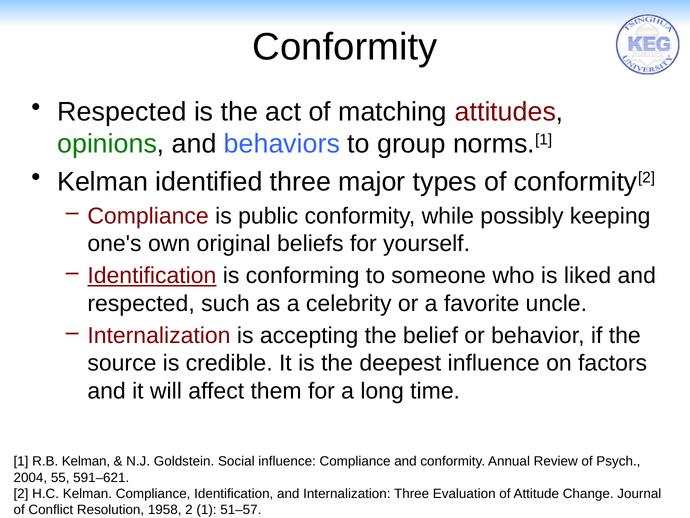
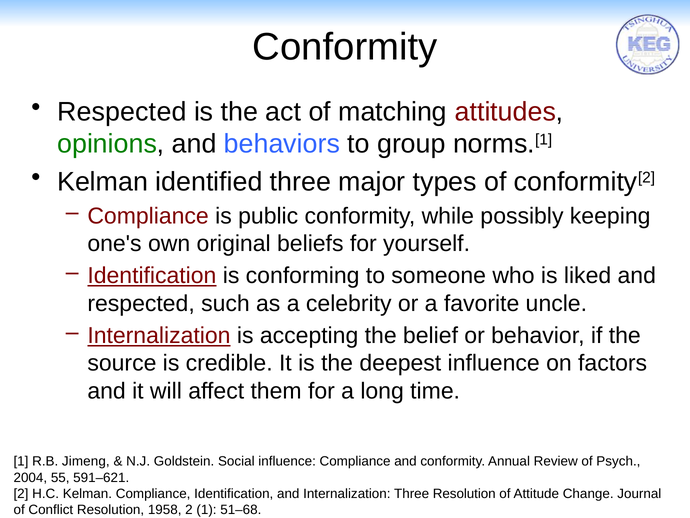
Internalization at (159, 335) underline: none -> present
R.B Kelman: Kelman -> Jimeng
Three Evaluation: Evaluation -> Resolution
51–57: 51–57 -> 51–68
